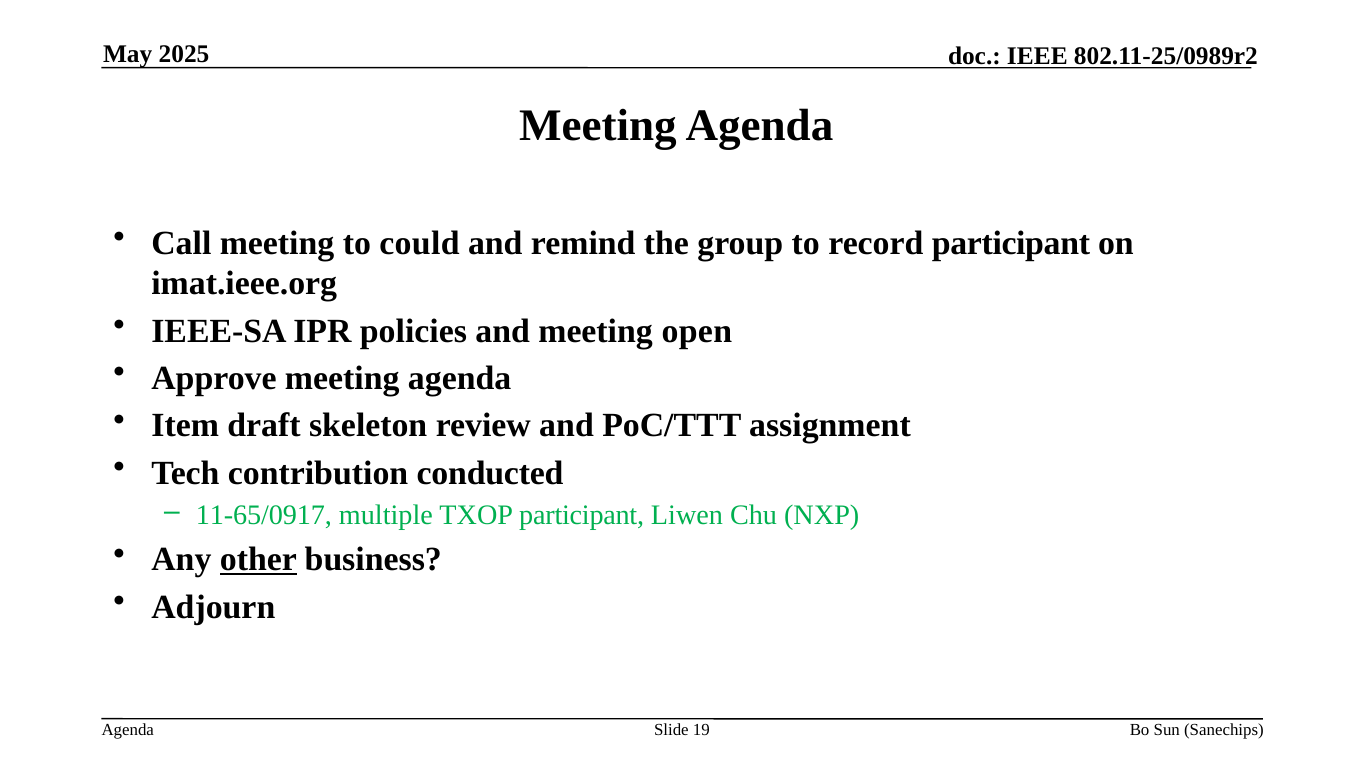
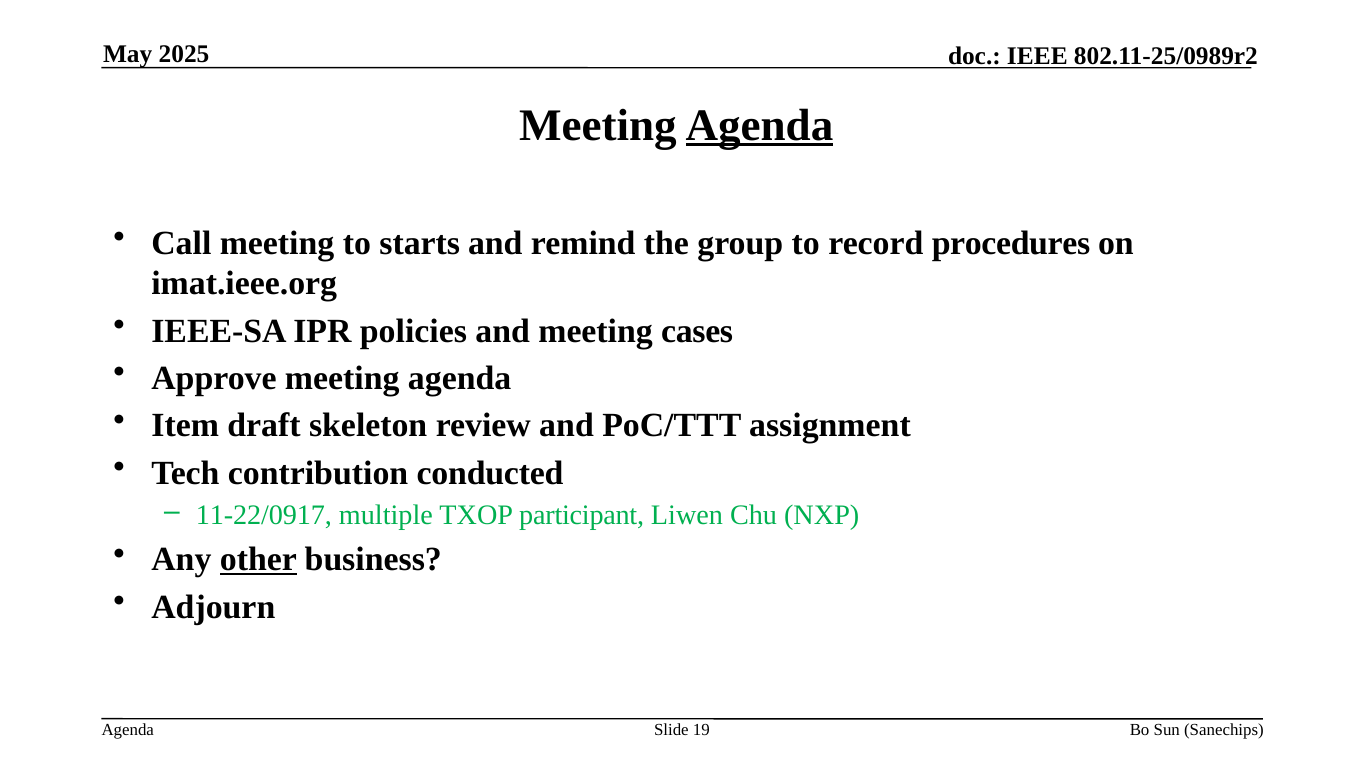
Agenda at (759, 125) underline: none -> present
could: could -> starts
record participant: participant -> procedures
open: open -> cases
11-65/0917: 11-65/0917 -> 11-22/0917
